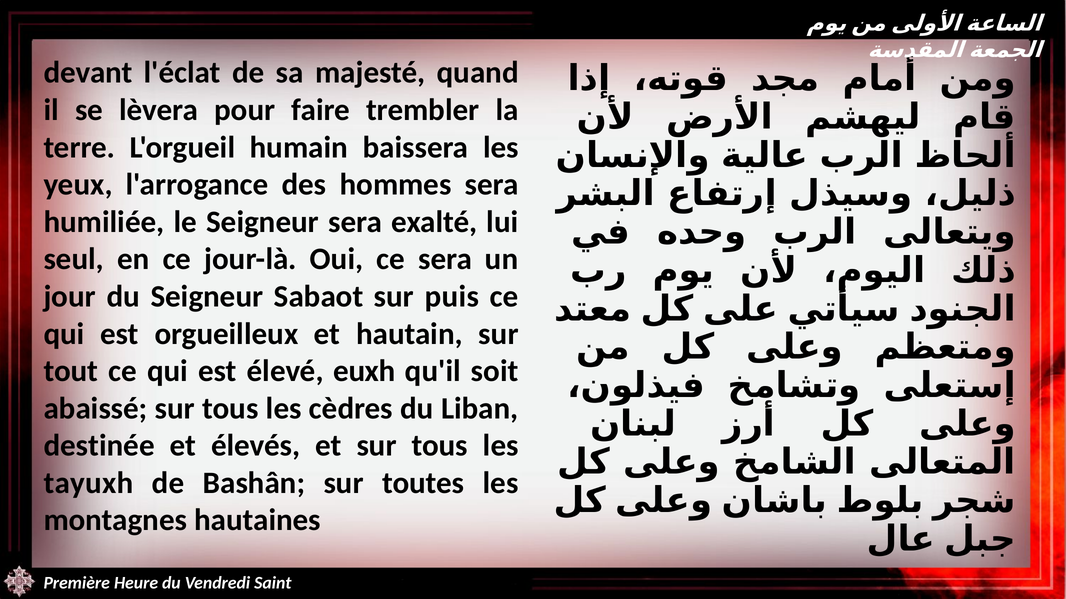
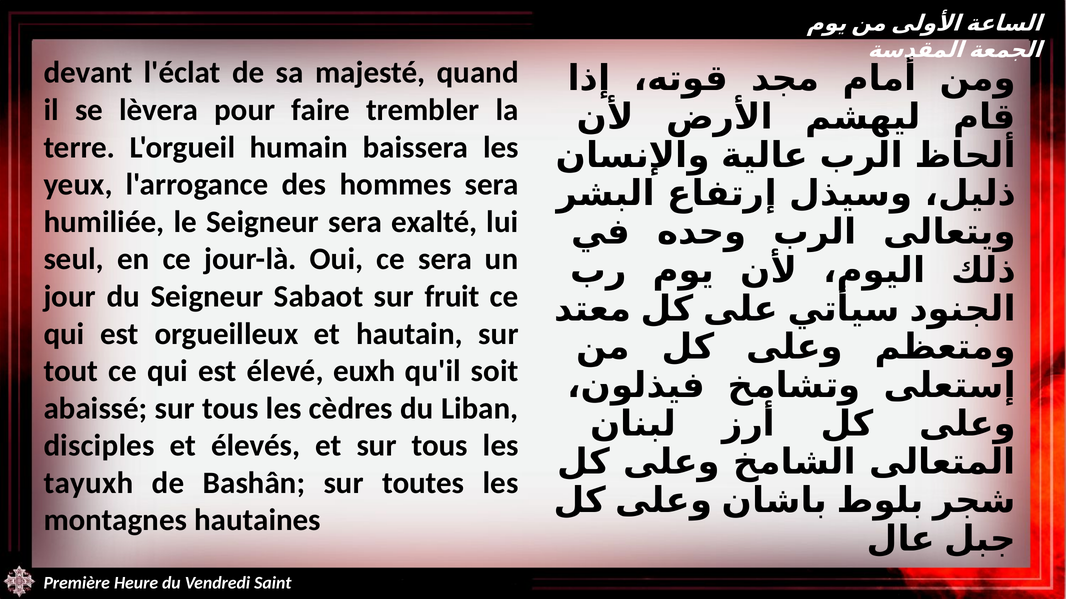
puis: puis -> fruit
destinée: destinée -> disciples
